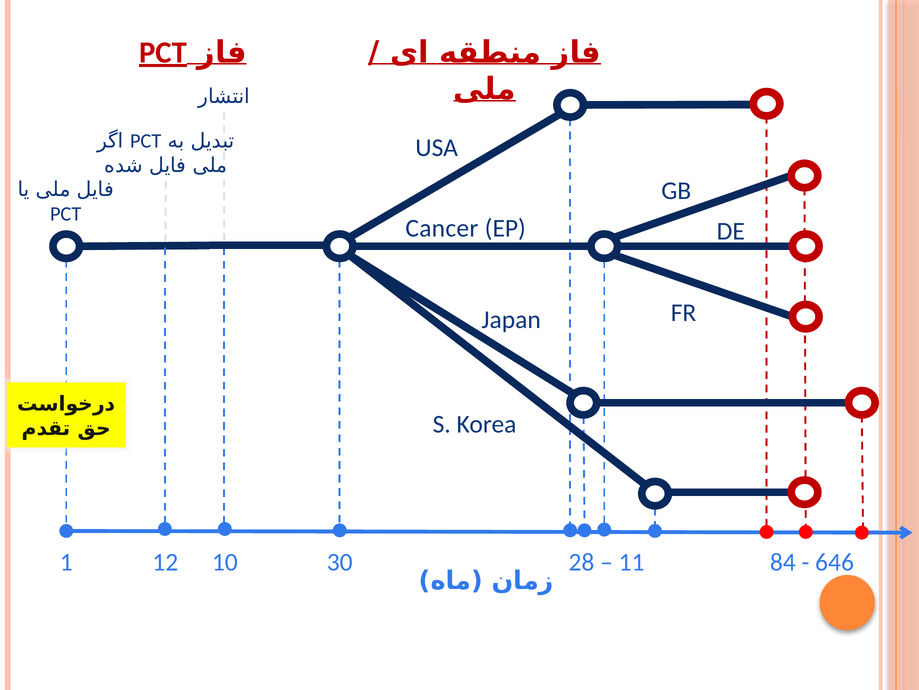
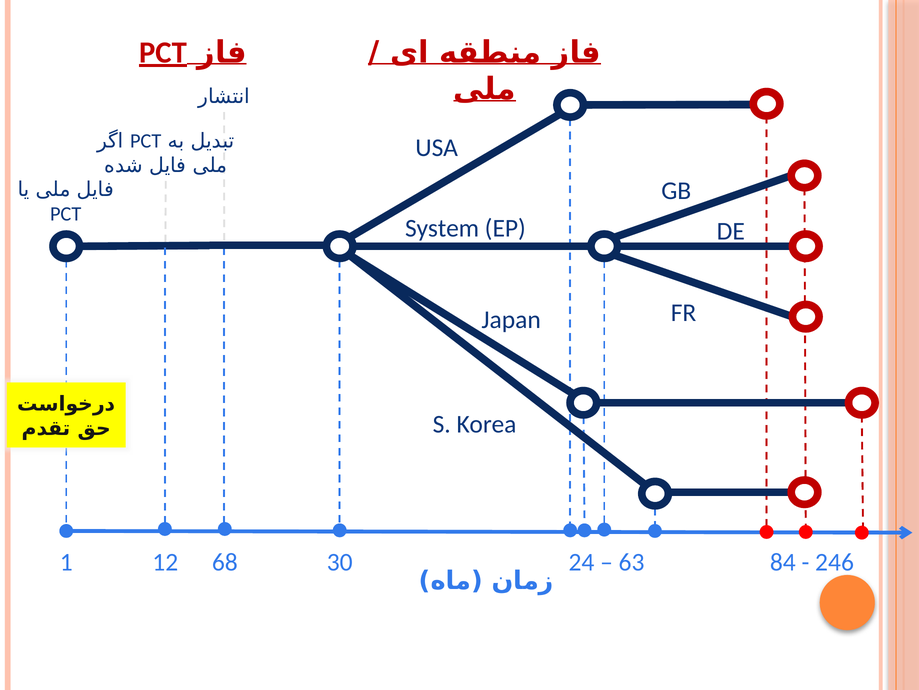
Cancer: Cancer -> System
10: 10 -> 68
28: 28 -> 24
11: 11 -> 63
646: 646 -> 246
